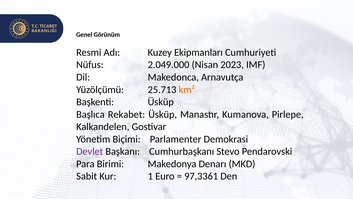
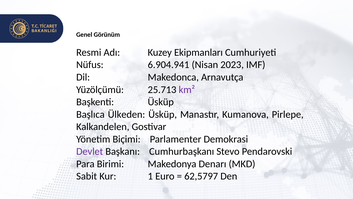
2.049.000: 2.049.000 -> 6.904.941
km² colour: orange -> purple
Rekabet: Rekabet -> Ülkeden
97,3361: 97,3361 -> 62,5797
